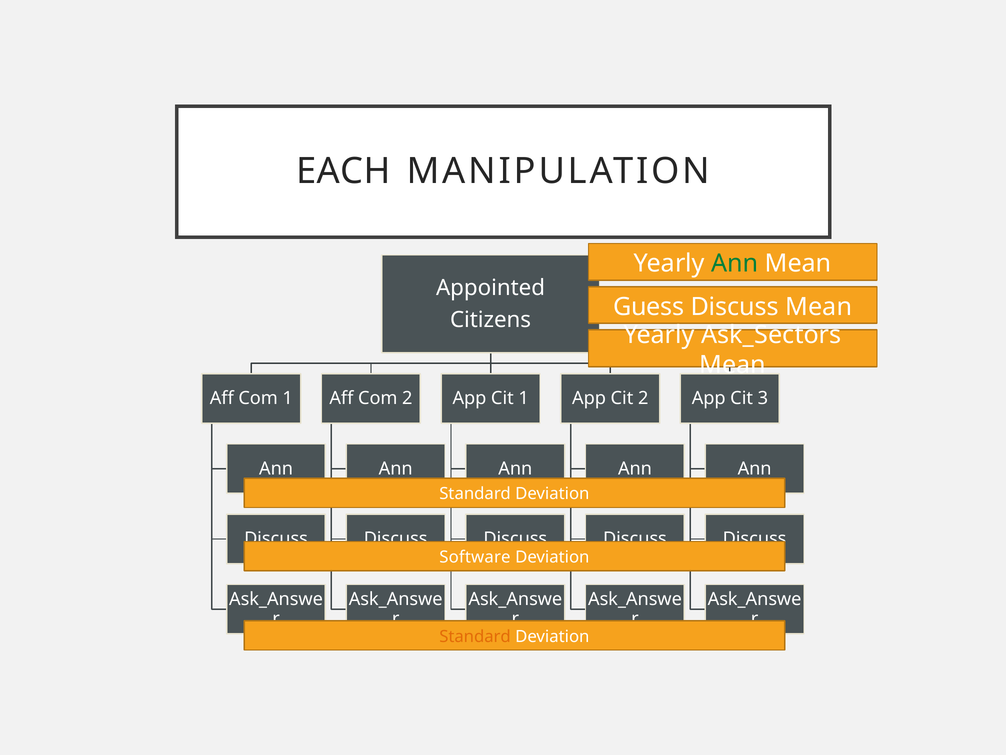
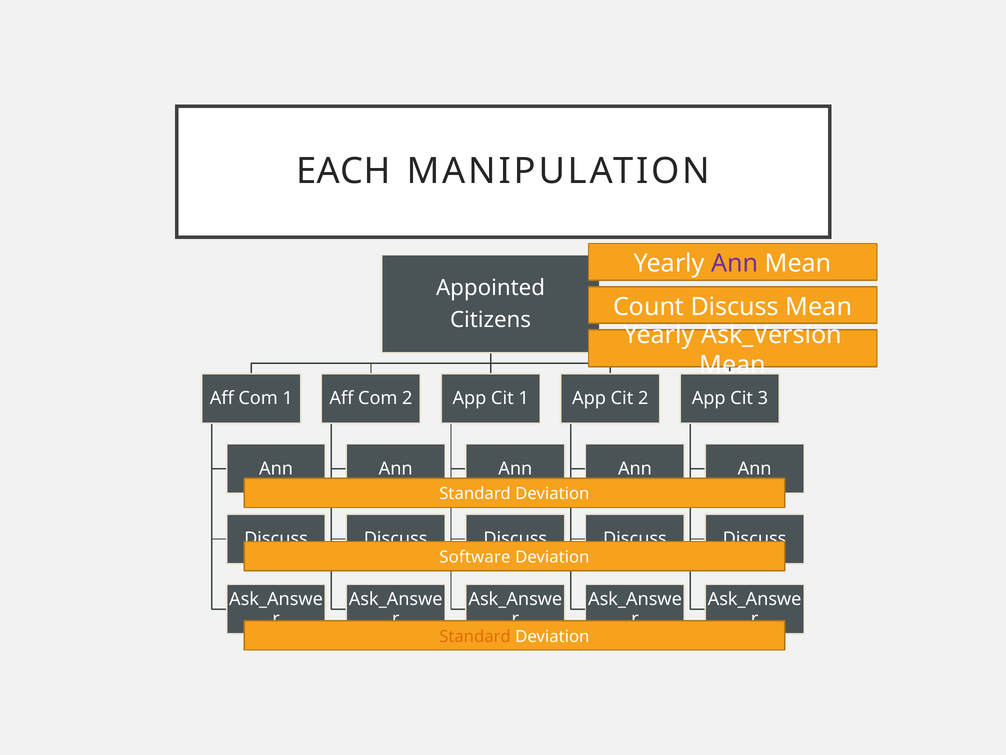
Ann at (735, 263) colour: green -> purple
Guess: Guess -> Count
Ask_Sectors: Ask_Sectors -> Ask_Version
